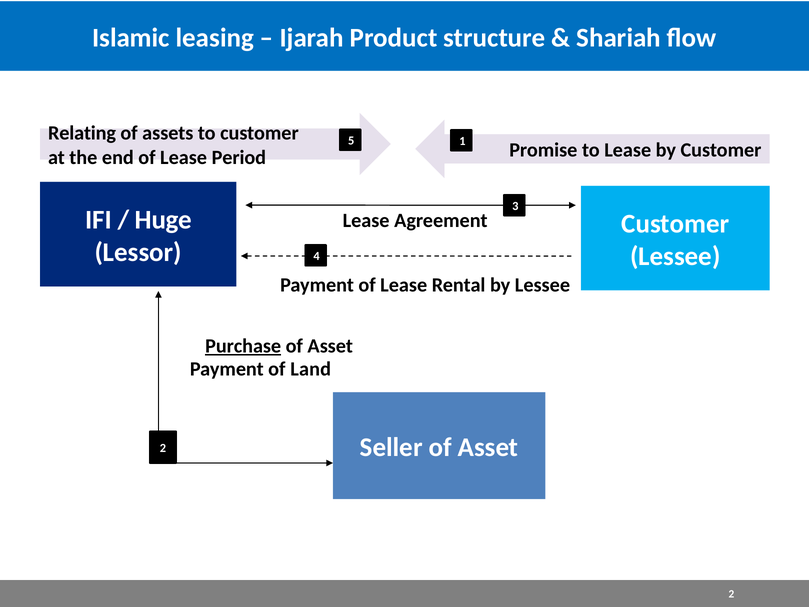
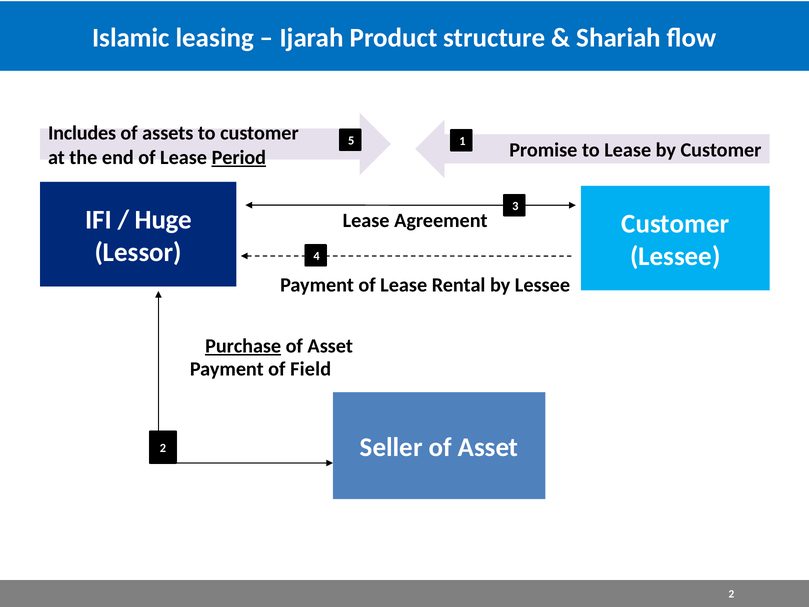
Relating: Relating -> Includes
Period underline: none -> present
Land: Land -> Field
